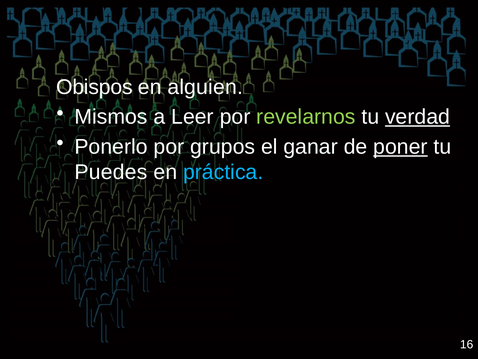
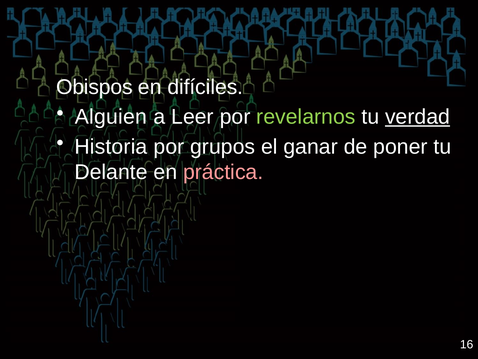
alguien: alguien -> difíciles
Mismos: Mismos -> Alguien
Ponerlo: Ponerlo -> Historia
poner underline: present -> none
Puedes: Puedes -> Delante
práctica colour: light blue -> pink
